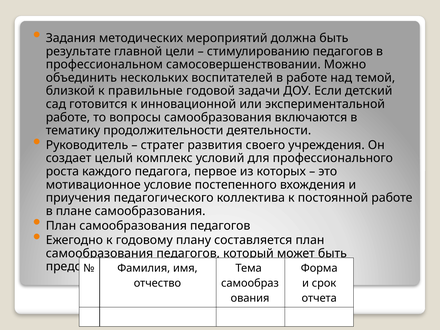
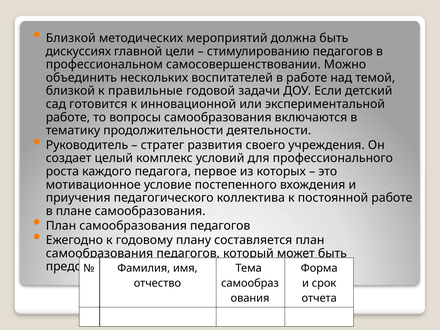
Задания at (71, 38): Задания -> Близкой
результате: результате -> дискуссиях
